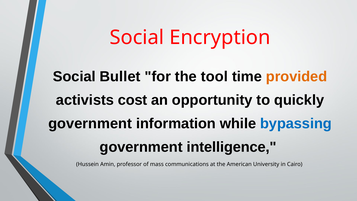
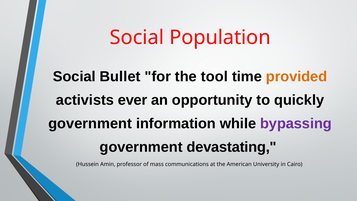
Encryption: Encryption -> Population
cost: cost -> ever
bypassing colour: blue -> purple
intelligence: intelligence -> devastating
